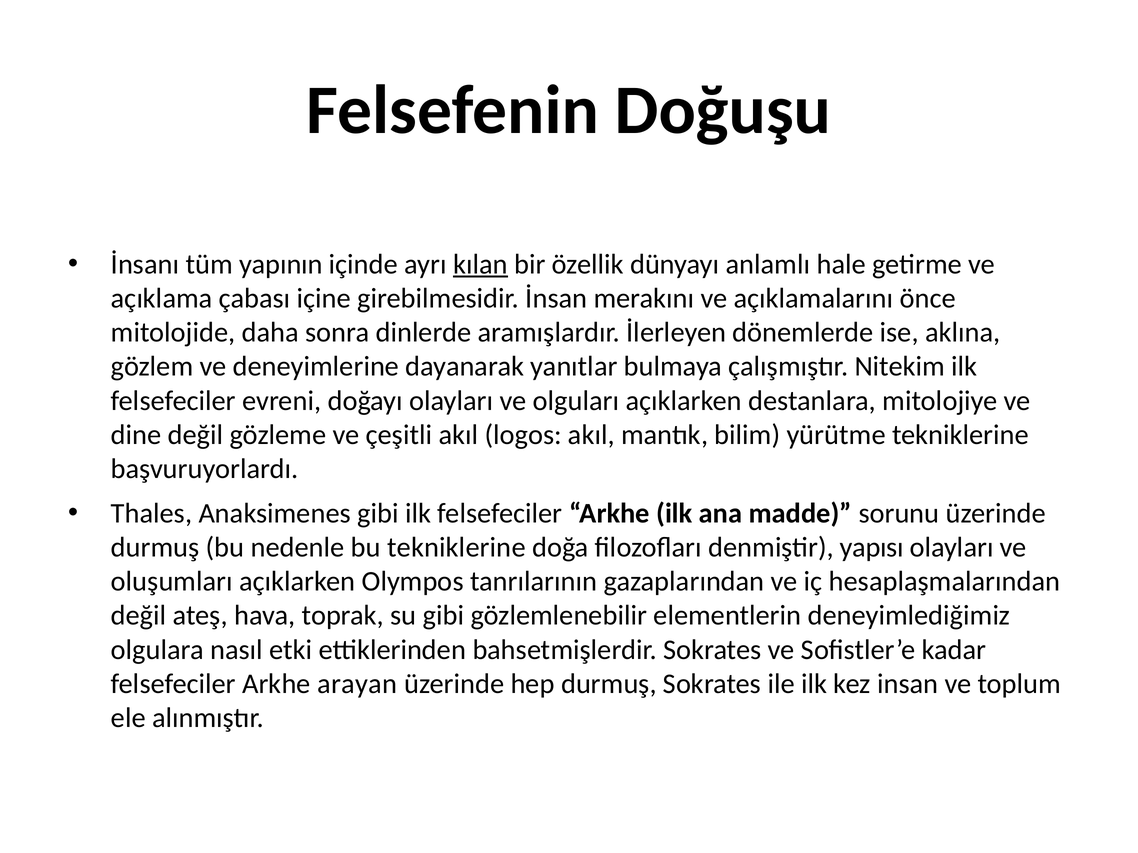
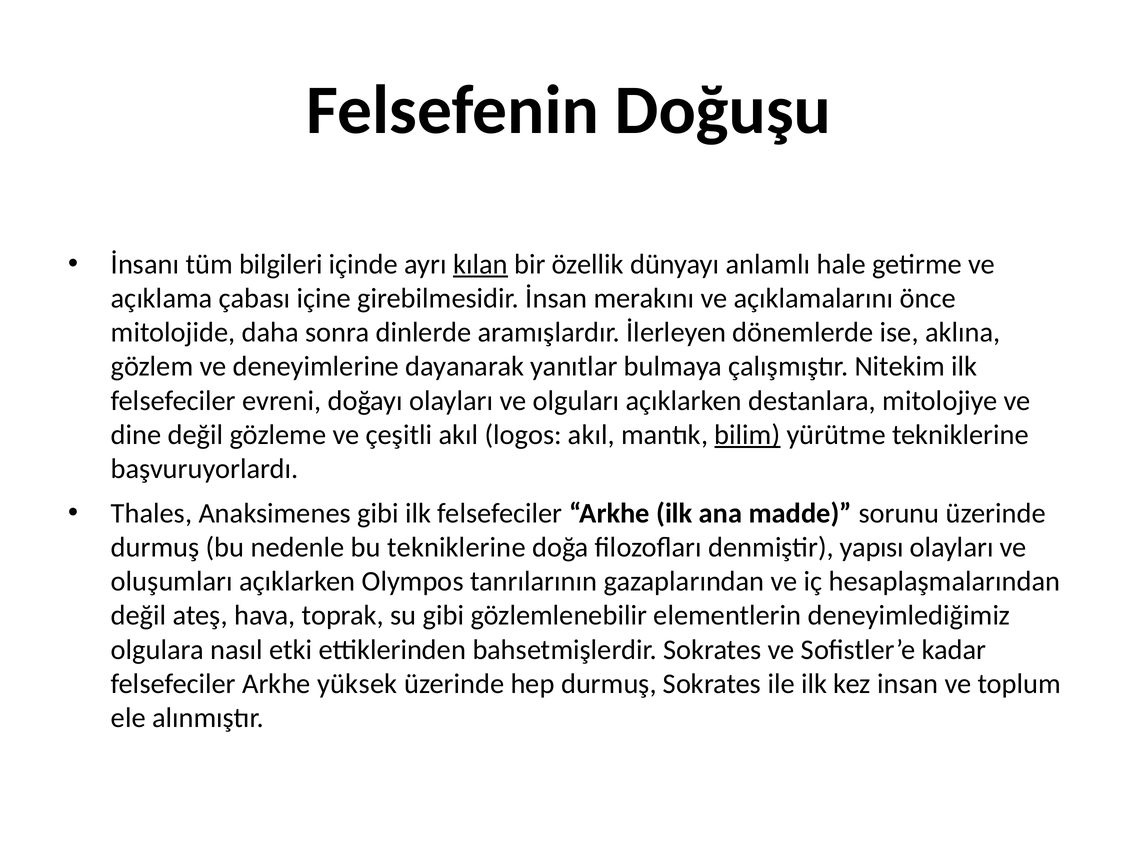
yapının: yapının -> bilgileri
bilim underline: none -> present
arayan: arayan -> yüksek
